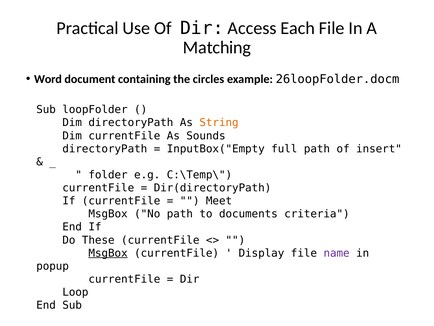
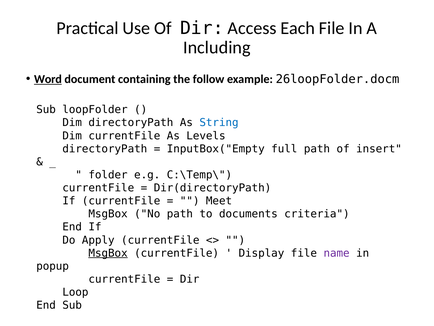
Matching: Matching -> Including
Word underline: none -> present
circles: circles -> follow
String colour: orange -> blue
Sounds: Sounds -> Levels
These: These -> Apply
